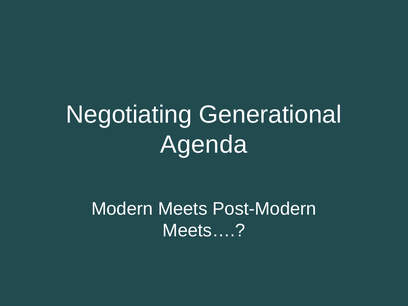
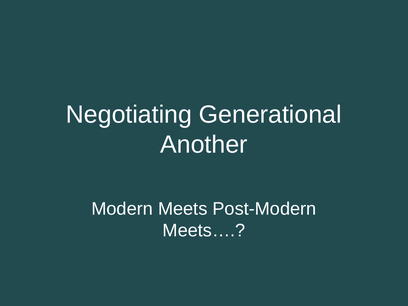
Agenda: Agenda -> Another
